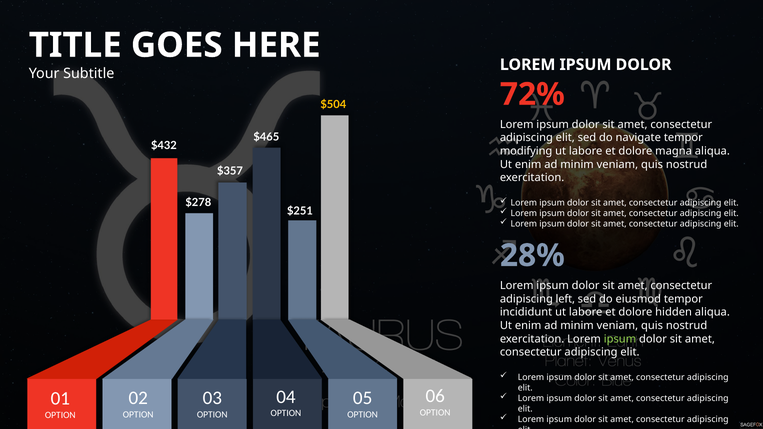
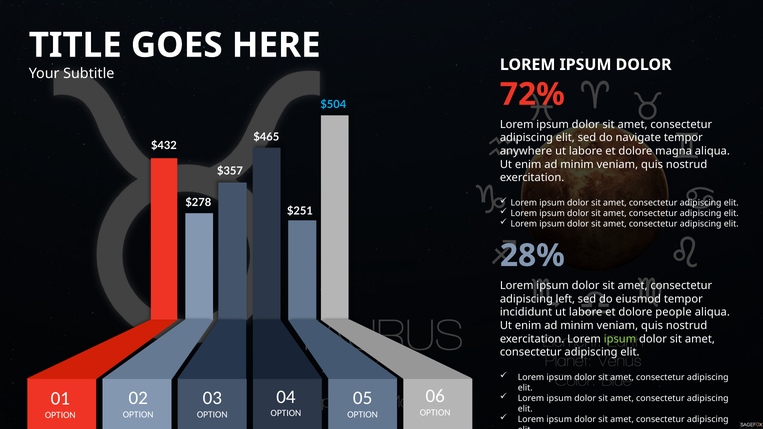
$504 colour: yellow -> light blue
modifying: modifying -> anywhere
hidden: hidden -> people
